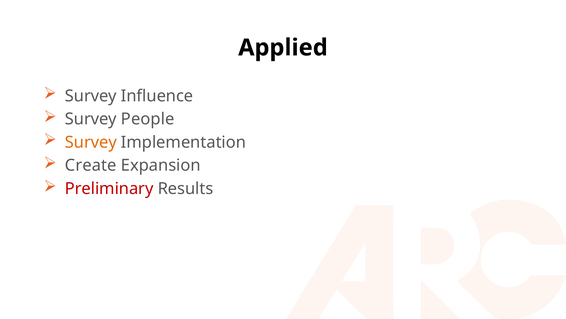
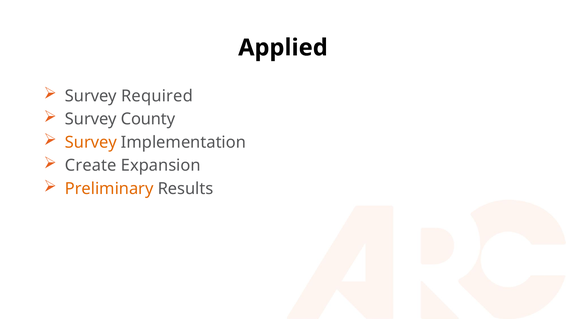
Influence: Influence -> Required
People: People -> County
Preliminary colour: red -> orange
